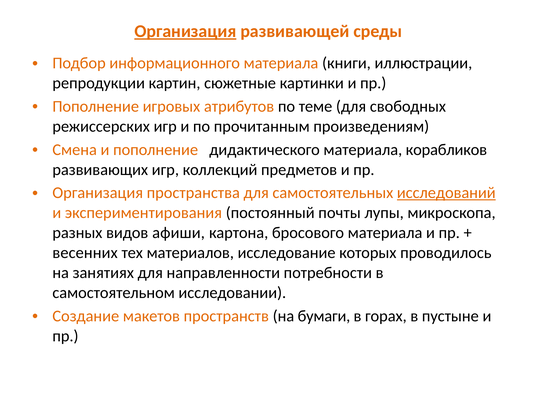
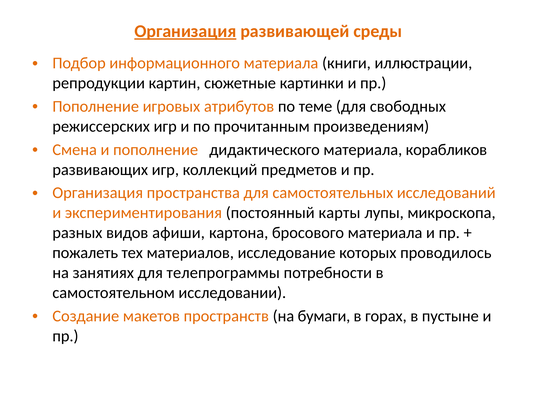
исследований underline: present -> none
почты: почты -> карты
весенних: весенних -> пожалеть
направленности: направленности -> телепрограммы
